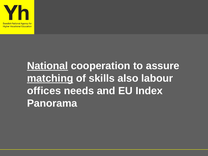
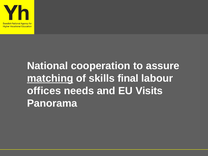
National underline: present -> none
also: also -> final
Index: Index -> Visits
